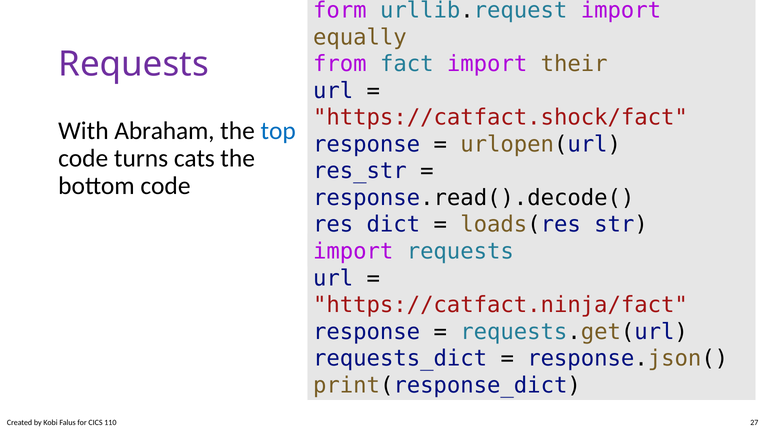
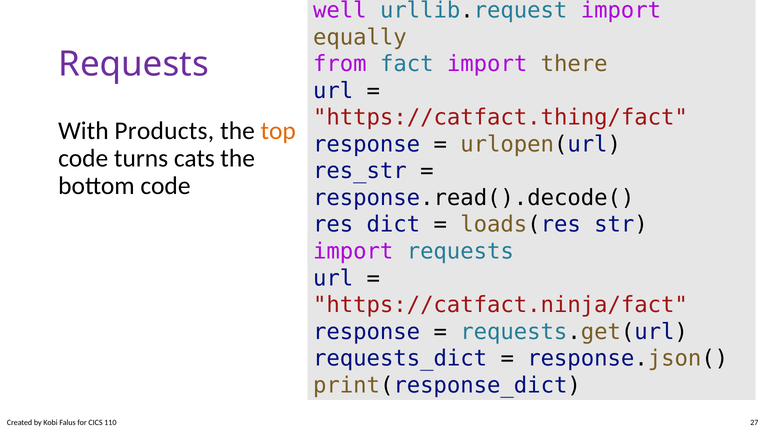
form: form -> well
their: their -> there
https://catfact.shock/fact: https://catfact.shock/fact -> https://catfact.thing/fact
Abraham: Abraham -> Products
top colour: blue -> orange
